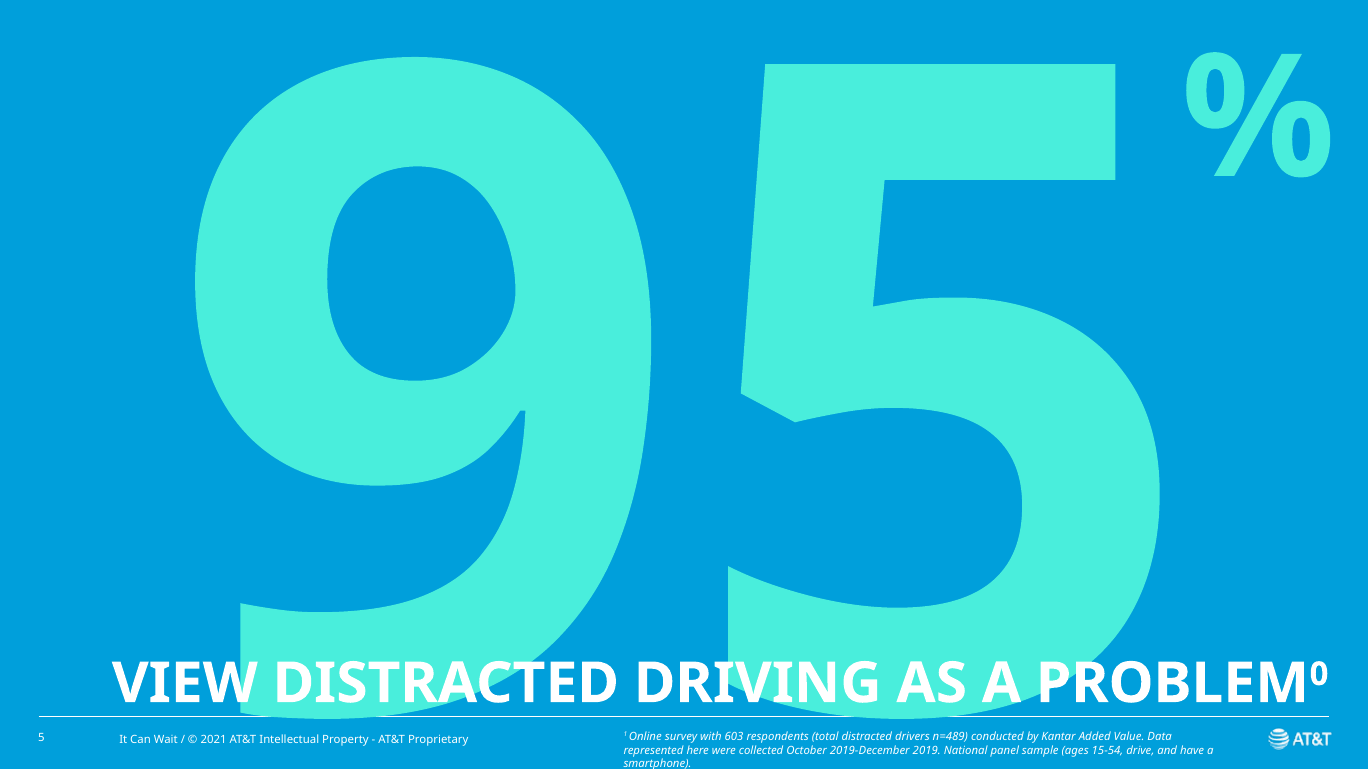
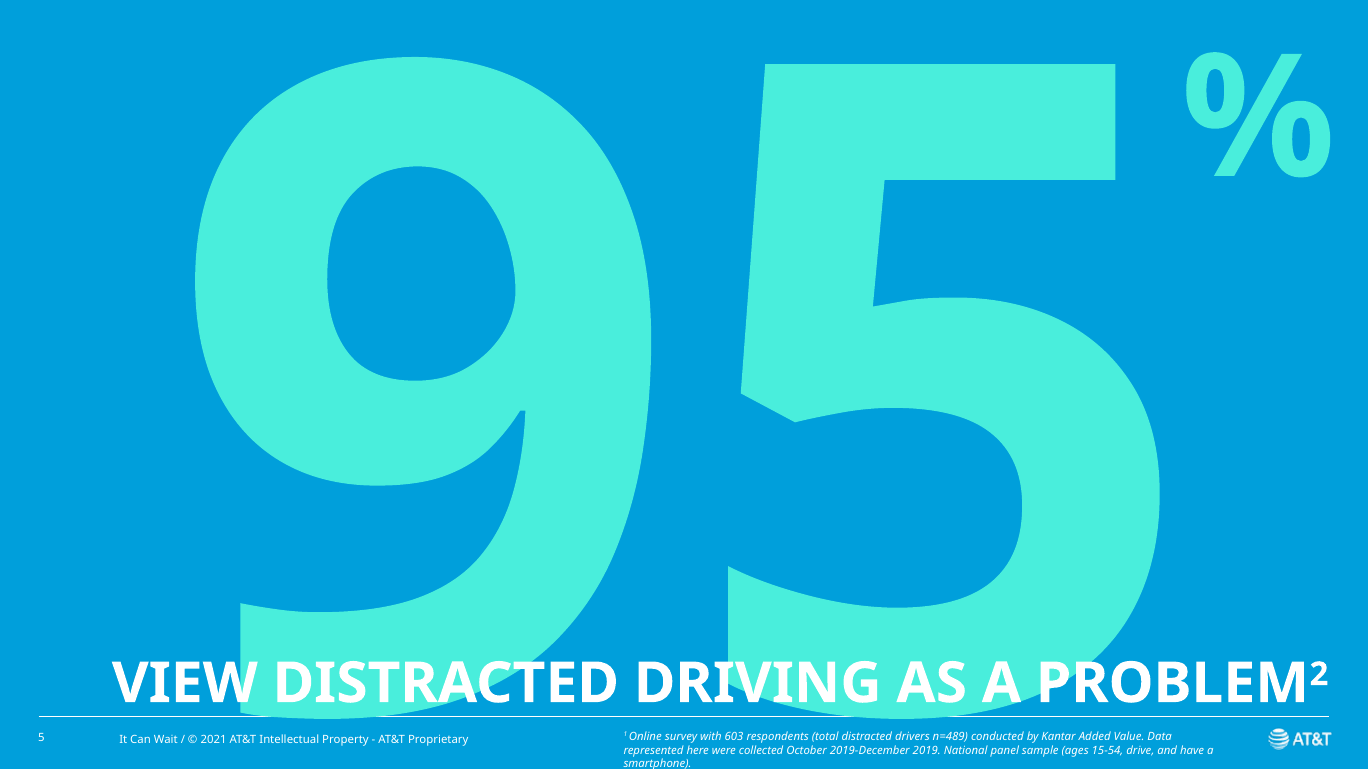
0: 0 -> 2
